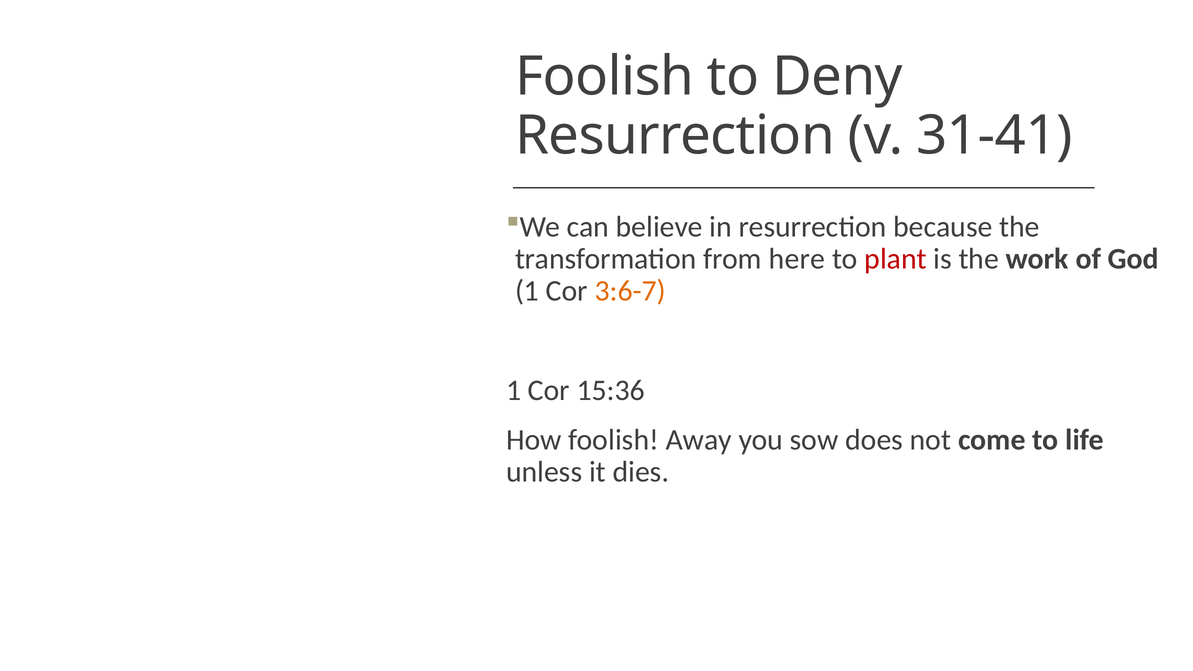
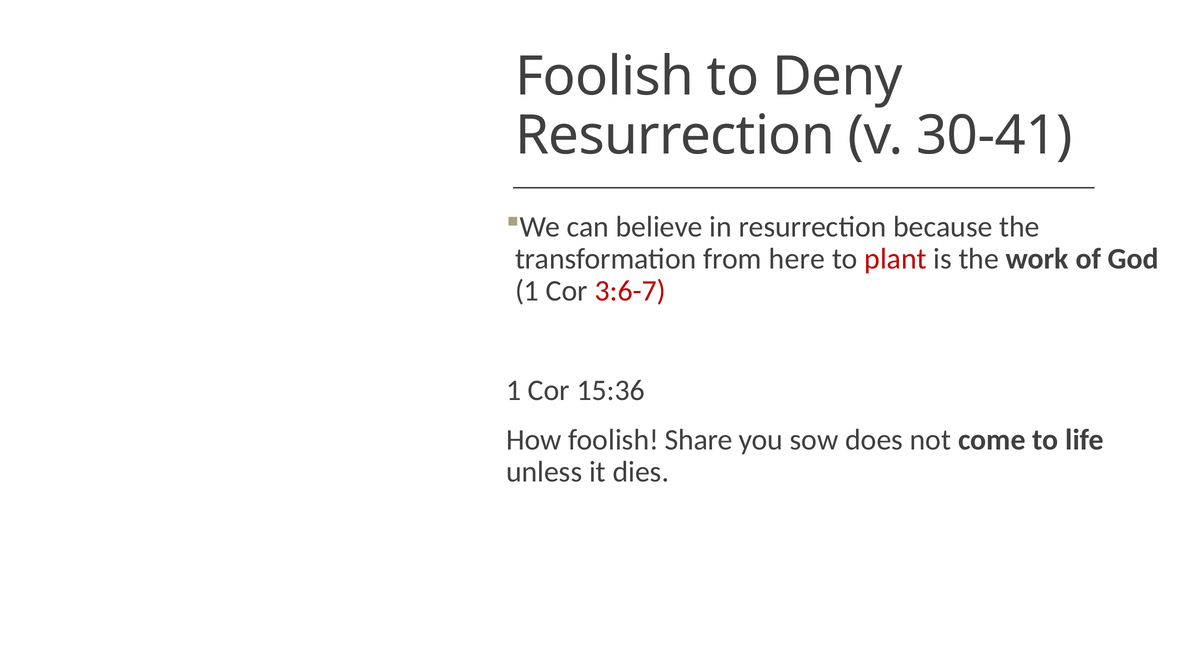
31-41: 31-41 -> 30-41
3:6-7 colour: orange -> red
Away: Away -> Share
